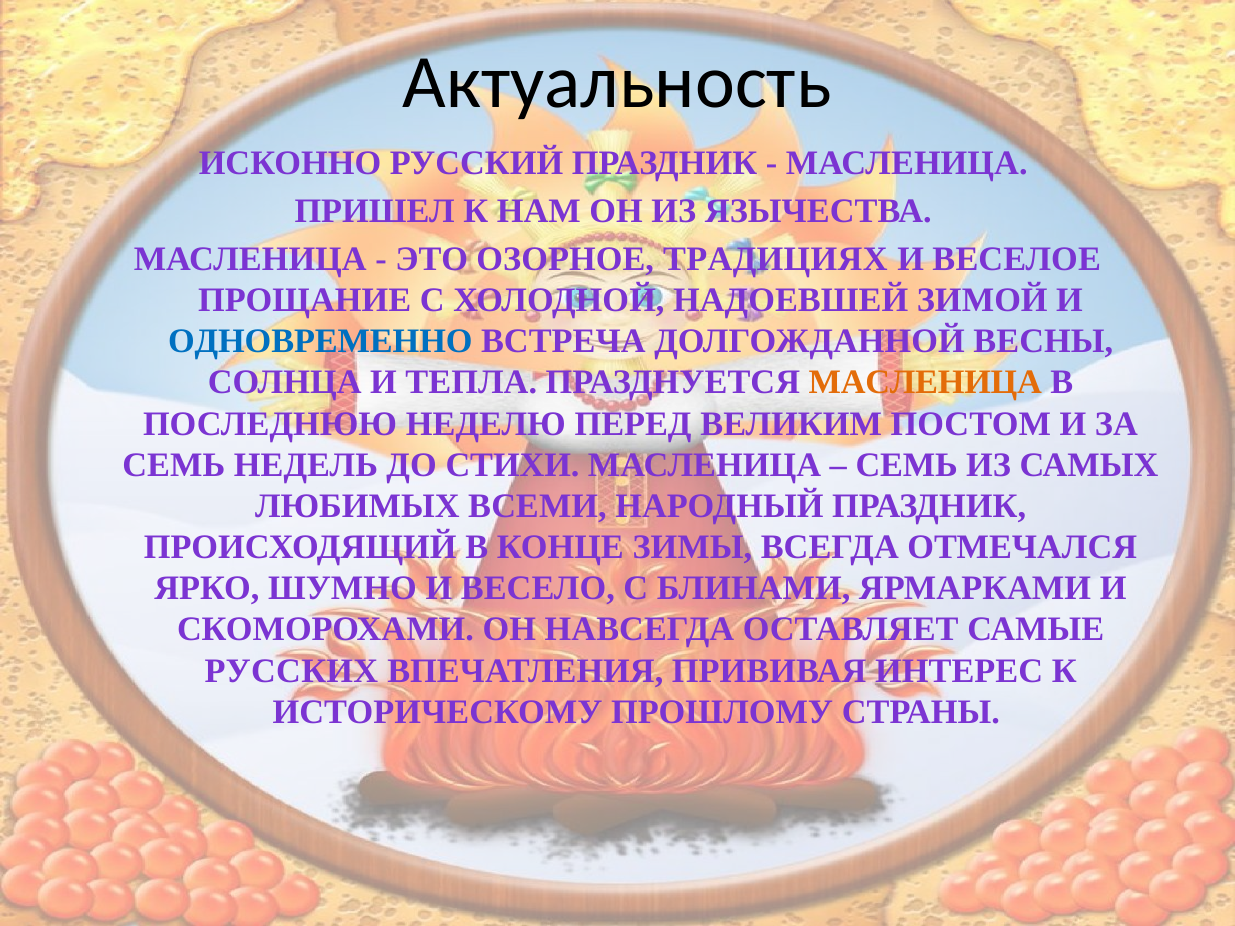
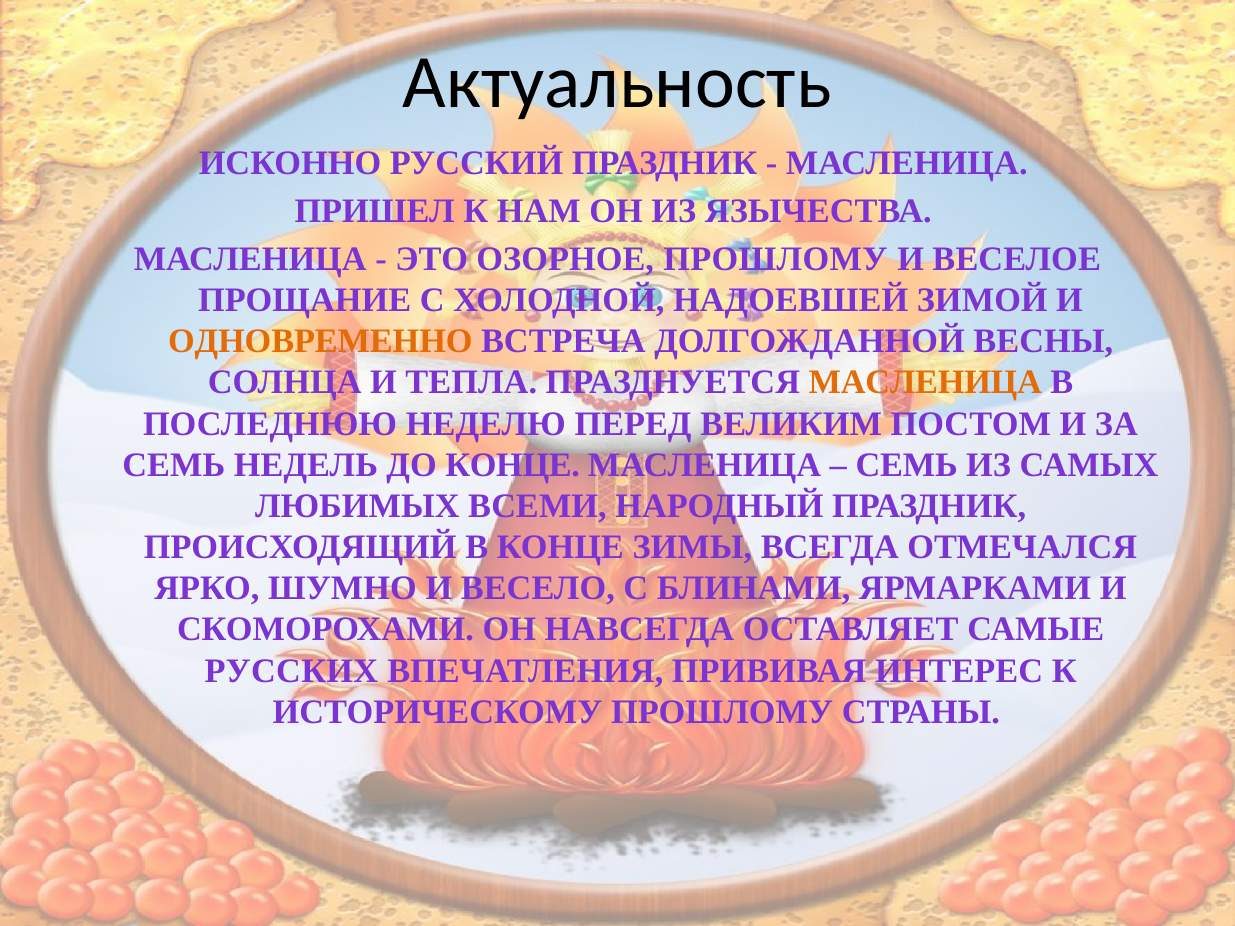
ОЗОРНОЕ ТРАДИЦИЯХ: ТРАДИЦИЯХ -> ПРОШЛОМУ
ОДНОВРЕМЕННО colour: blue -> orange
ДО СТИХИ: СТИХИ -> КОНЦЕ
